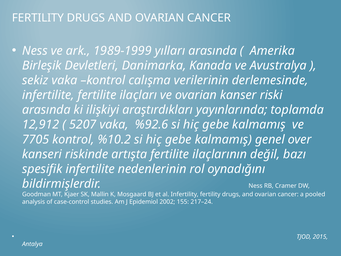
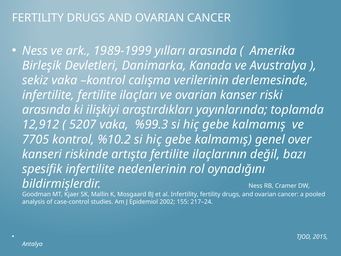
%92.6: %92.6 -> %99.3
